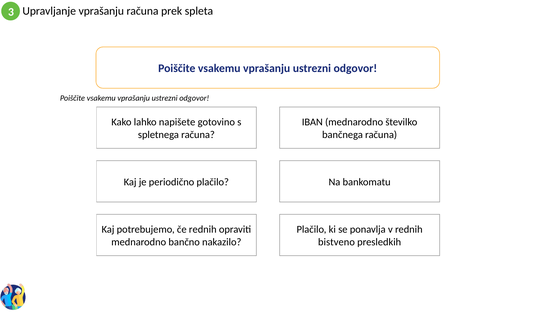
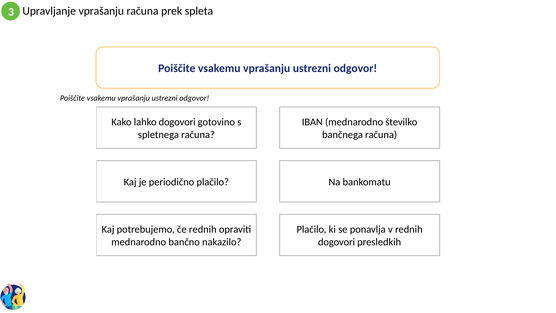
lahko napišete: napišete -> dogovori
bistveno at (336, 242): bistveno -> dogovori
